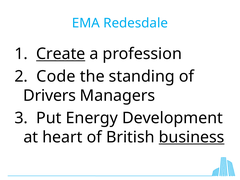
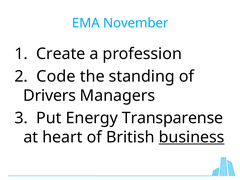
Redesdale: Redesdale -> November
Create underline: present -> none
Development: Development -> Transparense
